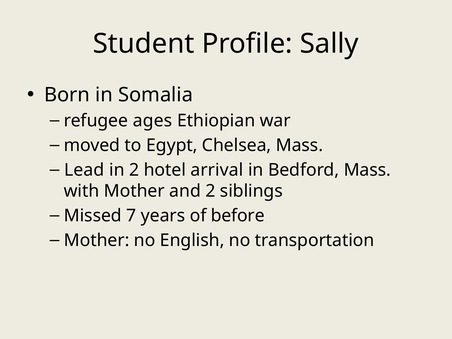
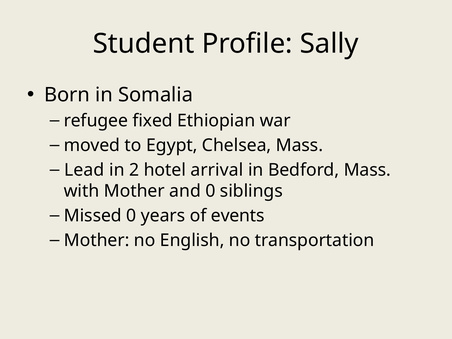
ages: ages -> fixed
and 2: 2 -> 0
Missed 7: 7 -> 0
before: before -> events
